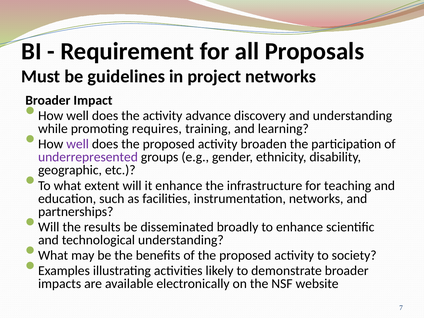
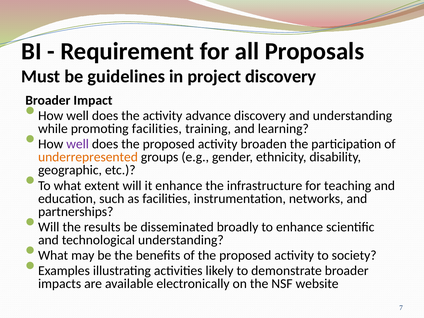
project networks: networks -> discovery
promoting requires: requires -> facilities
underrepresented colour: purple -> orange
